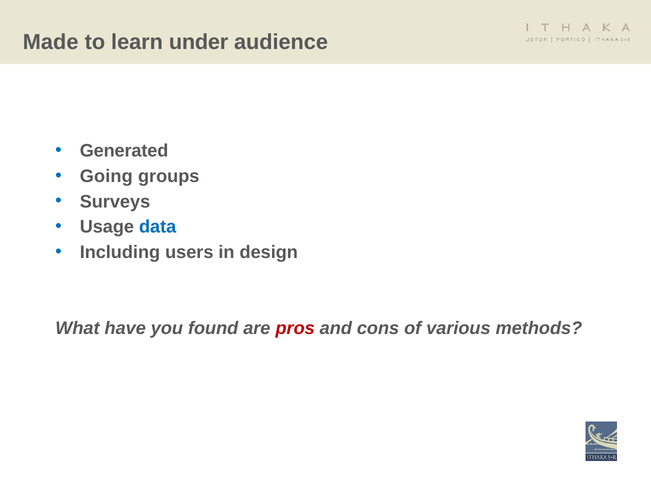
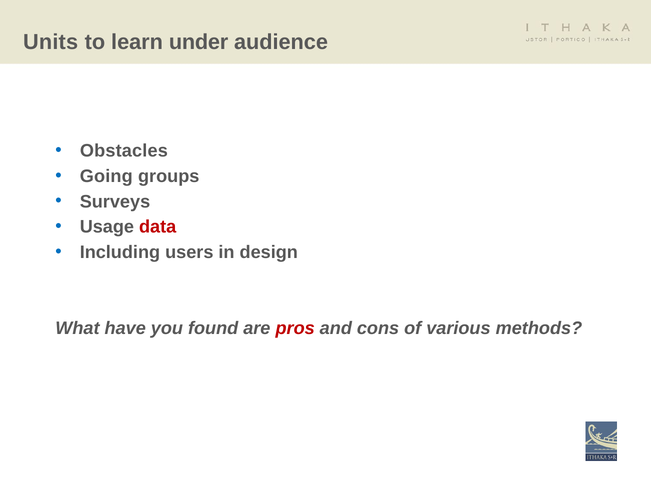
Made: Made -> Units
Generated: Generated -> Obstacles
data colour: blue -> red
